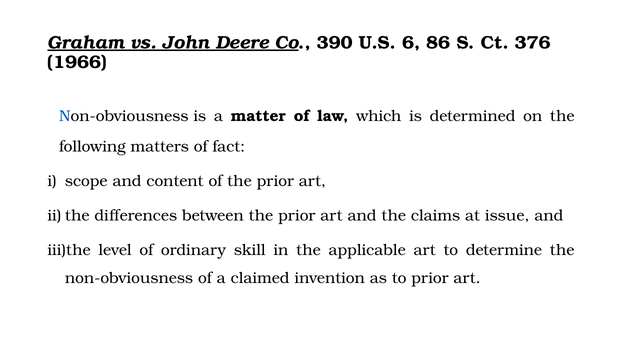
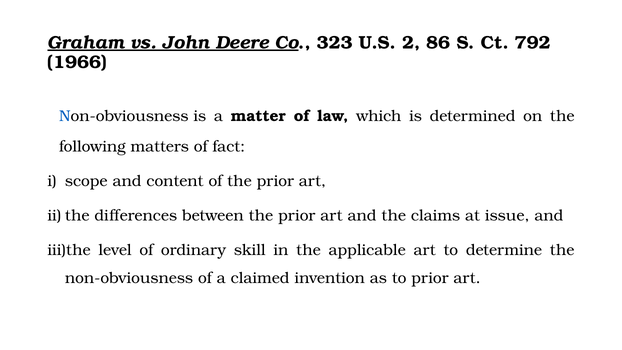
390: 390 -> 323
6: 6 -> 2
376: 376 -> 792
